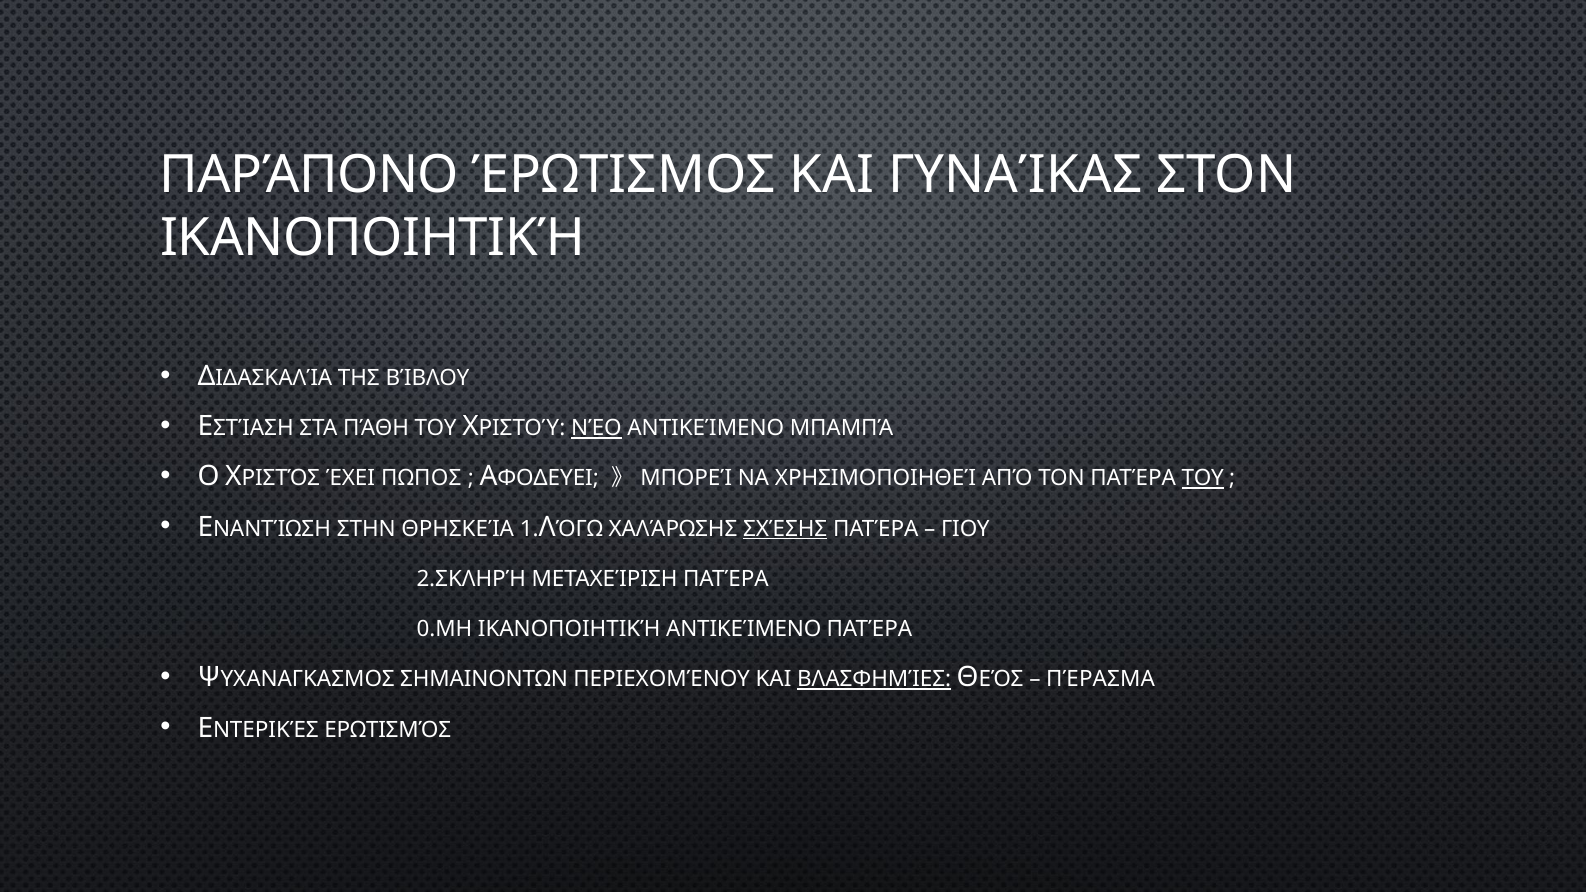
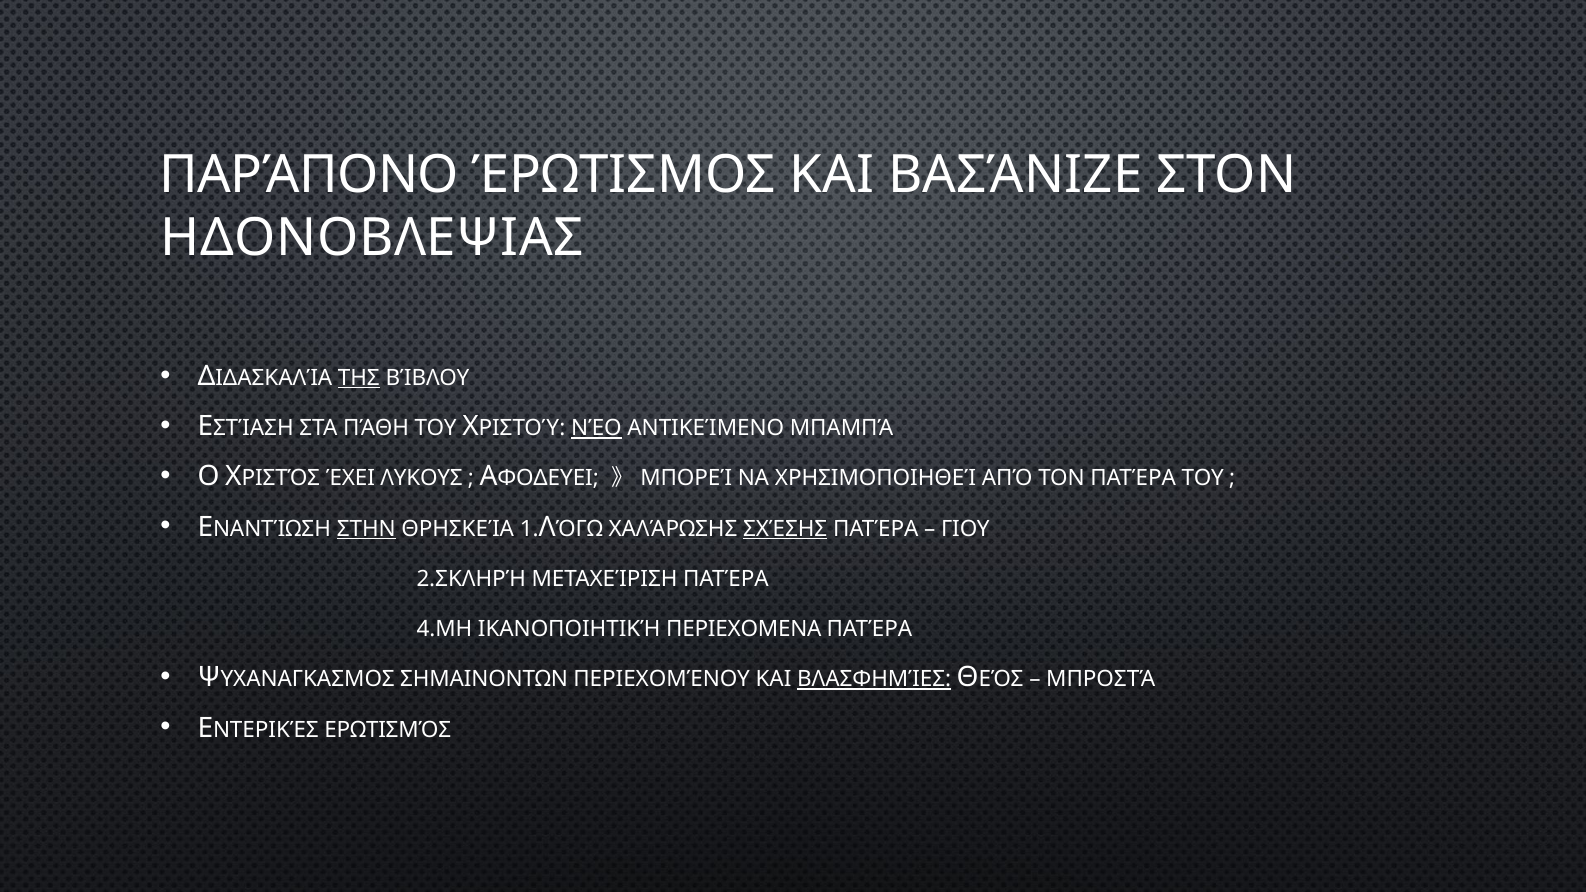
ΓΥΝΑΊΚΑΣ: ΓΥΝΑΊΚΑΣ -> ΒΑΣΆΝΙΖΕ
ΙΚΑΝΟΠΟΙΗΤΙΚΉ at (373, 239): ΙΚΑΝΟΠΟΙΗΤΙΚΉ -> ΗΔΟΝΟΒΛΕΨΙΑΣ
ΤΗΣ underline: none -> present
ΠΩΠΟΣ: ΠΩΠΟΣ -> ΛΥΚΟΥΣ
ΤΟΥ at (1203, 479) underline: present -> none
ΣΤΗΝ underline: none -> present
0.ΜΗ: 0.ΜΗ -> 4.ΜΗ
ΙΚΑΝΟΠΟΙΗΤΙΚΉ ΑΝΤΙΚΕΊΜΕΝΟ: ΑΝΤΙΚΕΊΜΕΝΟ -> ΠΕΡΙΕΧΟΜΕΝΑ
ΠΈΡΑΣΜΑ: ΠΈΡΑΣΜΑ -> ΜΠΡΟΣΤΆ
